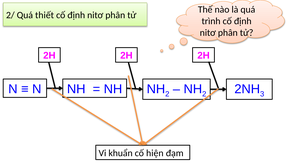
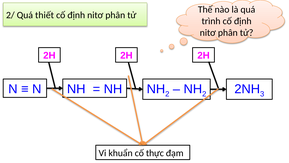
hiện: hiện -> thực
